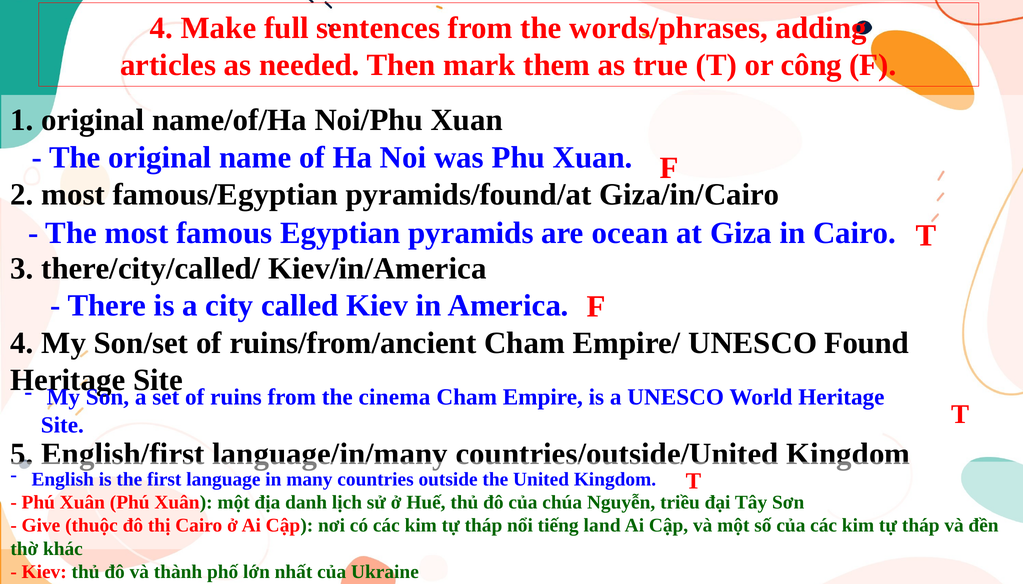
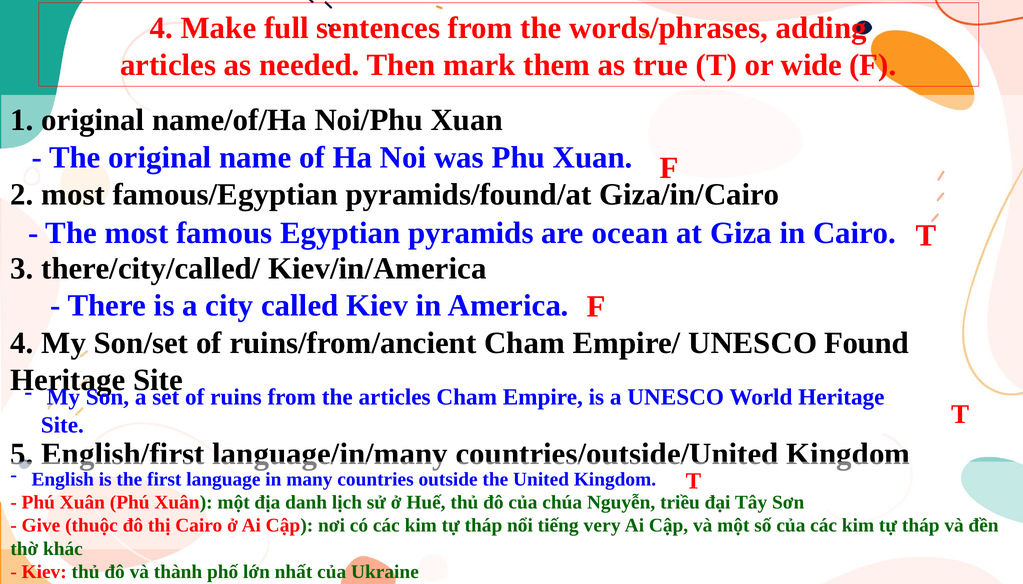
công: công -> wide
the cinema: cinema -> articles
land: land -> very
